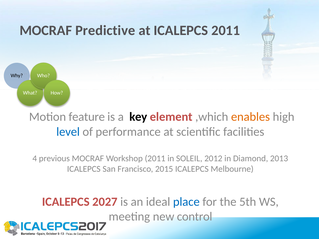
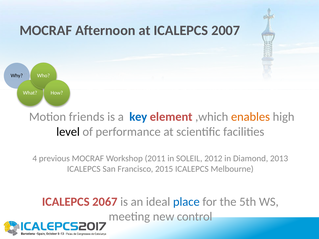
Predictive: Predictive -> Afternoon
ICALEPCS 2011: 2011 -> 2007
feature: feature -> friends
key colour: black -> blue
level colour: blue -> black
2027: 2027 -> 2067
